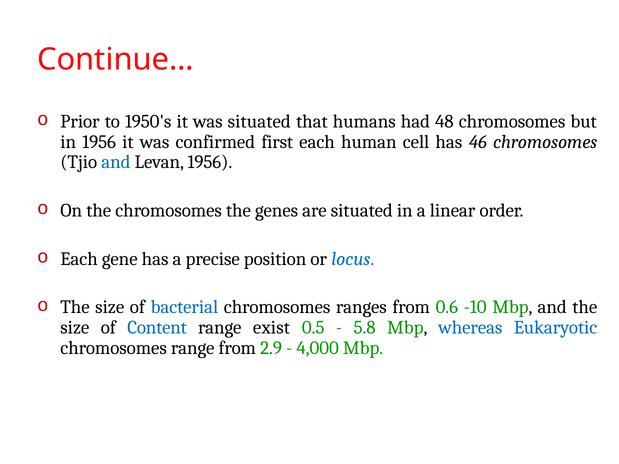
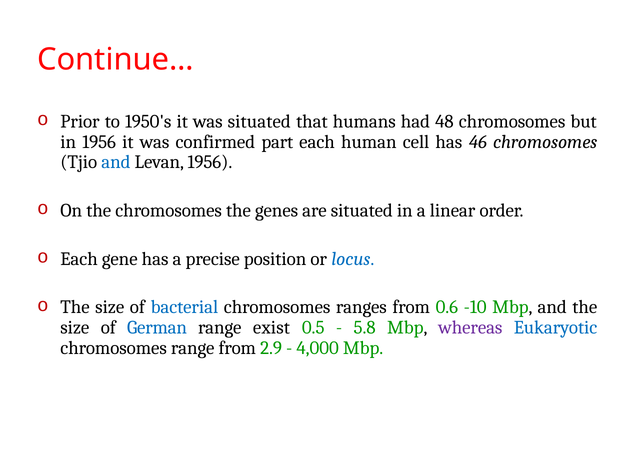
first: first -> part
Content: Content -> German
whereas colour: blue -> purple
